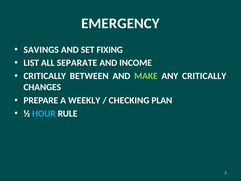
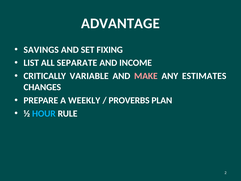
EMERGENCY: EMERGENCY -> ADVANTAGE
BETWEEN: BETWEEN -> VARIABLE
MAKE colour: light green -> pink
ANY CRITICALLY: CRITICALLY -> ESTIMATES
CHECKING: CHECKING -> PROVERBS
